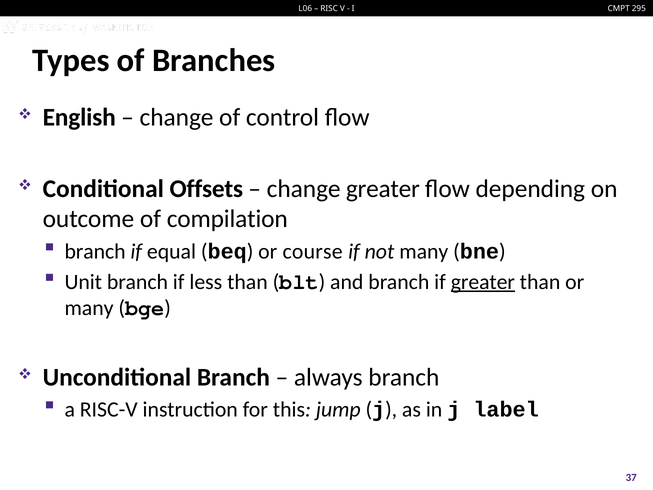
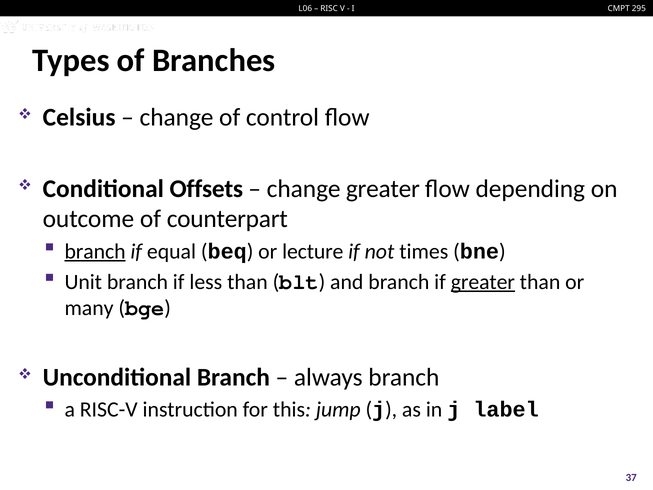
English: English -> Celsius
compilation: compilation -> counterpart
branch at (95, 251) underline: none -> present
course: course -> lecture
not many: many -> times
